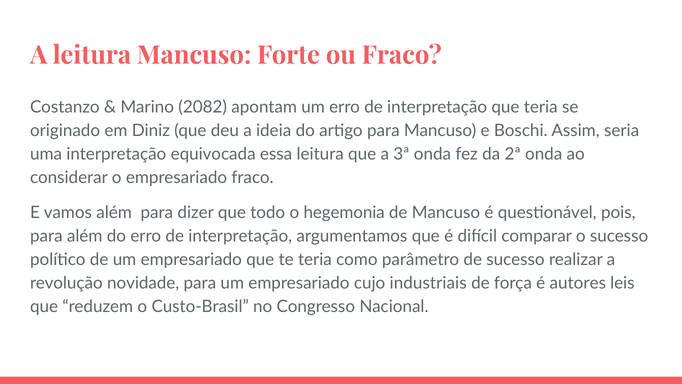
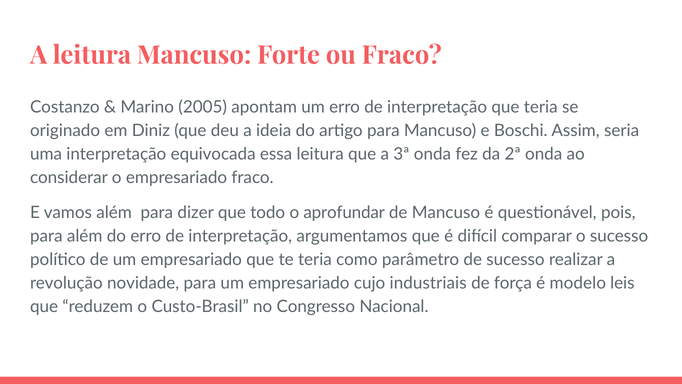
2082: 2082 -> 2005
hegemonia: hegemonia -> aprofundar
autores: autores -> modelo
